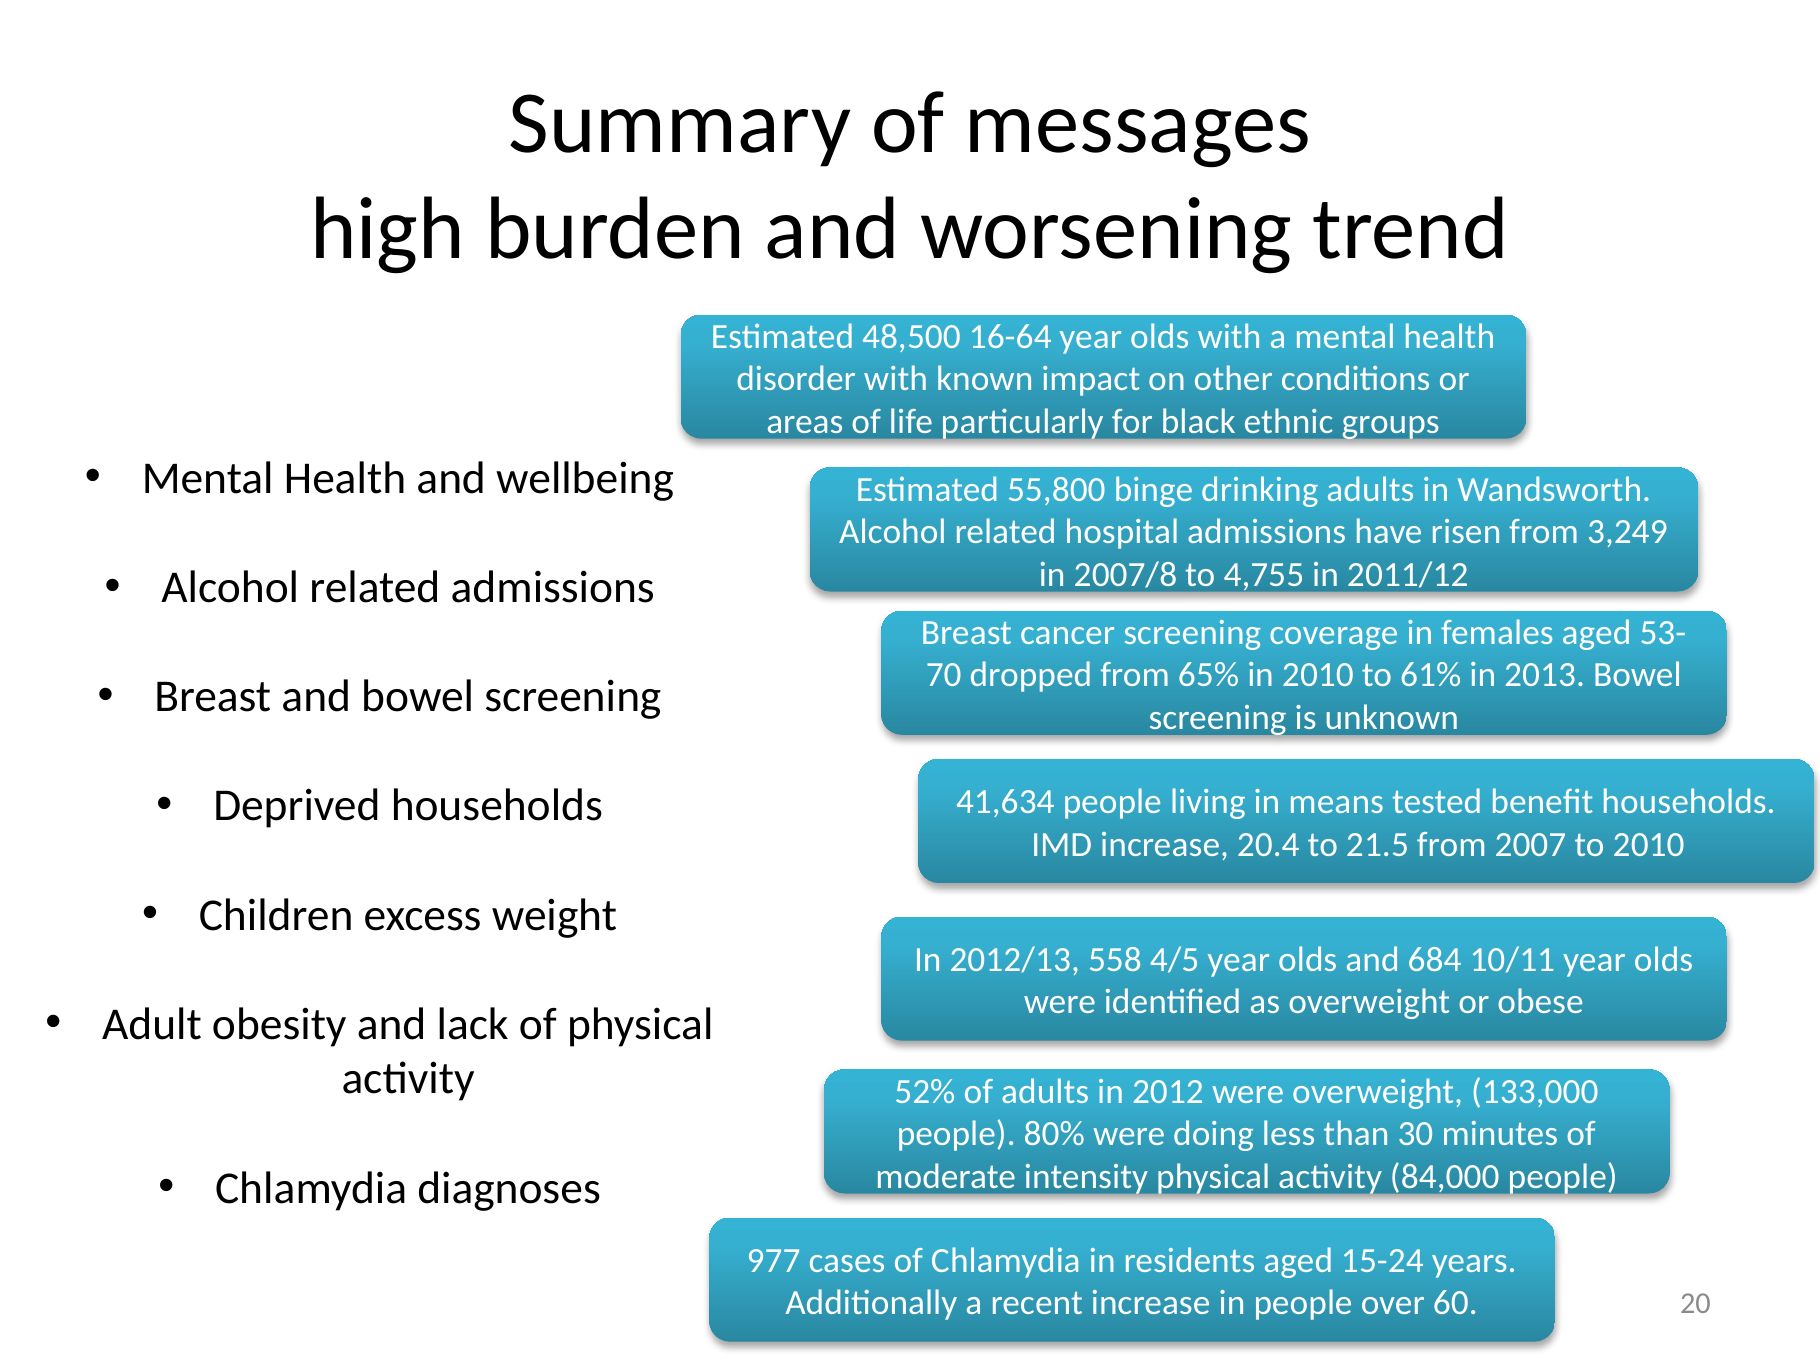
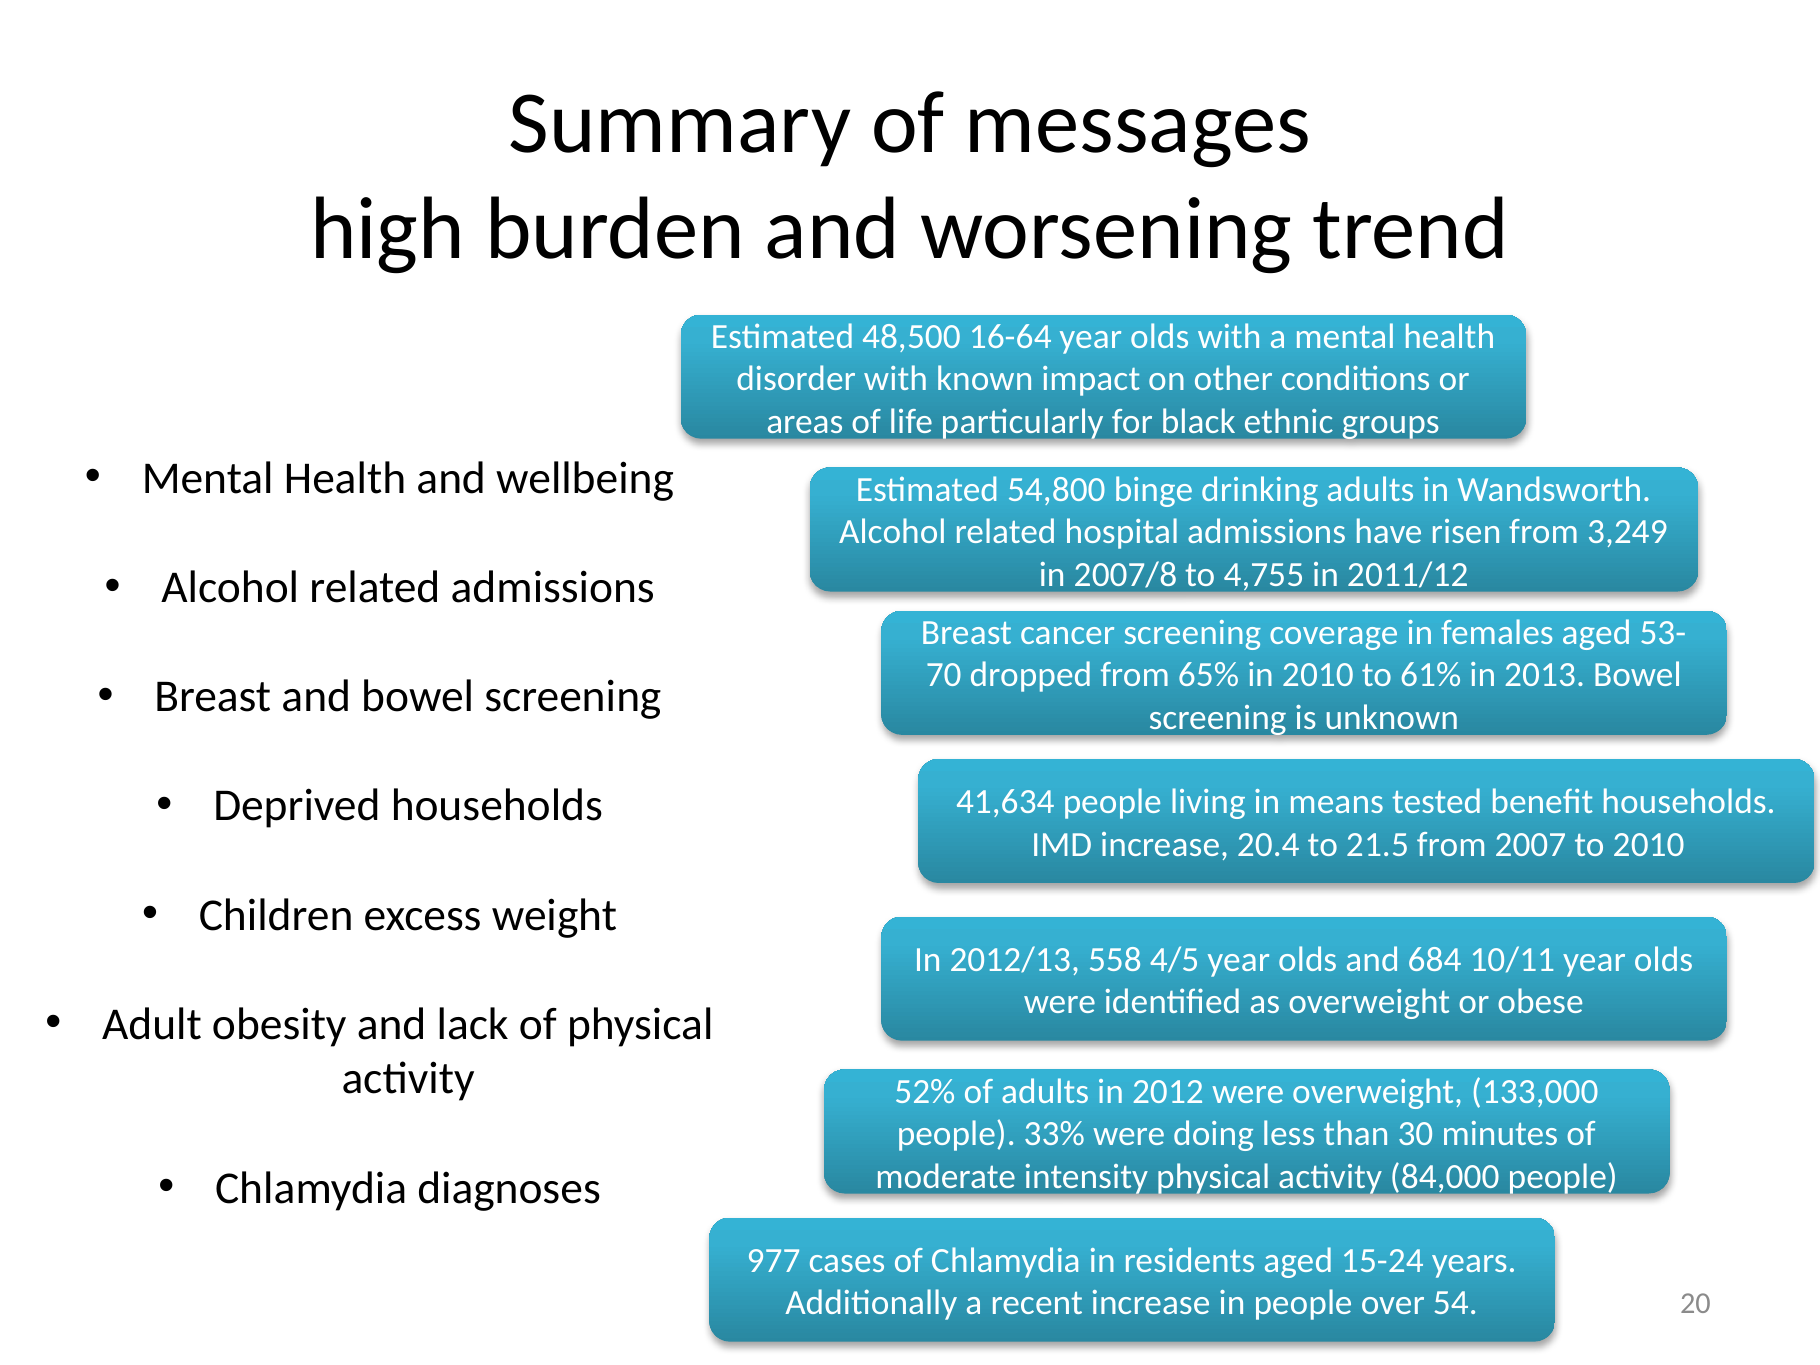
55,800: 55,800 -> 54,800
80%: 80% -> 33%
60: 60 -> 54
